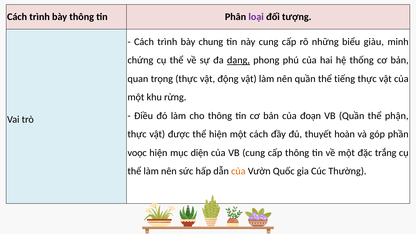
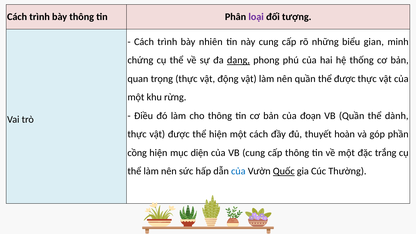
chung: chung -> nhiên
giàu: giàu -> gian
thể tiếng: tiếng -> được
phận: phận -> dành
voọc: voọc -> cồng
của at (238, 171) colour: orange -> blue
Quốc underline: none -> present
